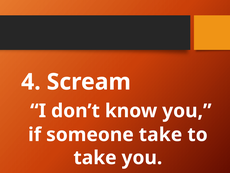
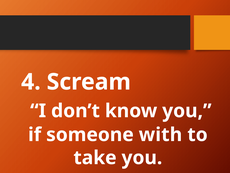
someone take: take -> with
